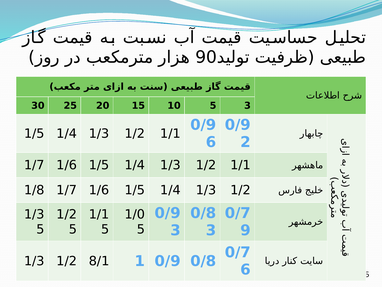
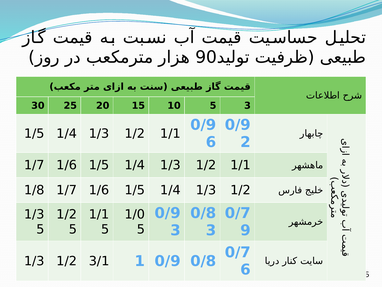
8/1: 8/1 -> 3/1
